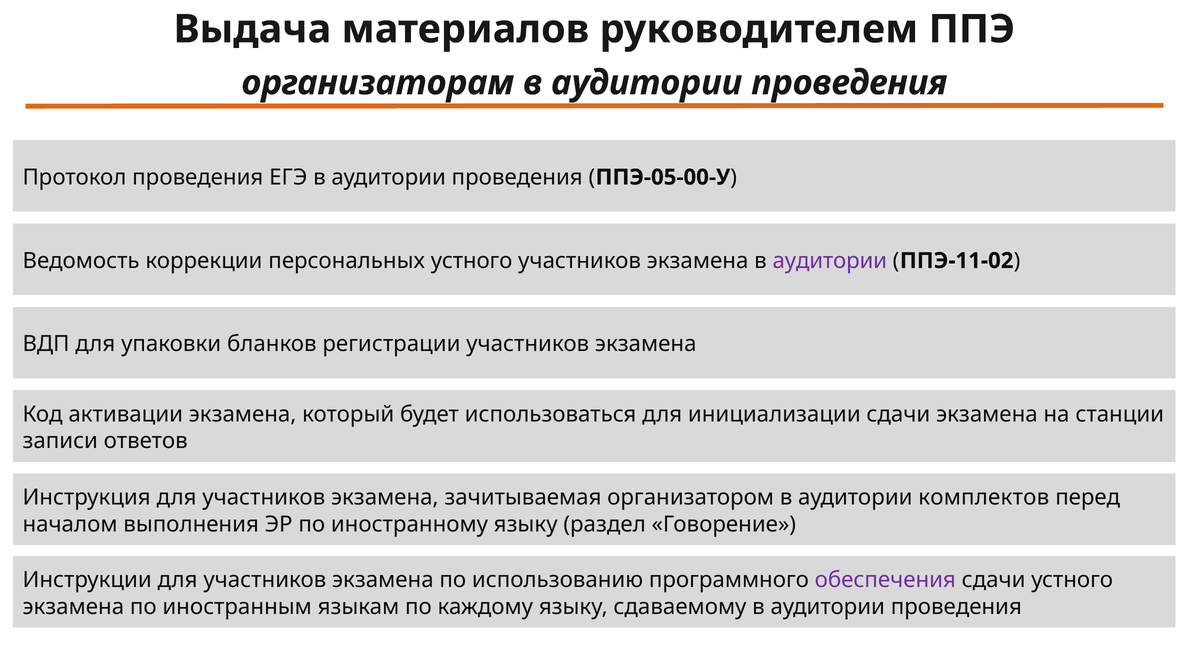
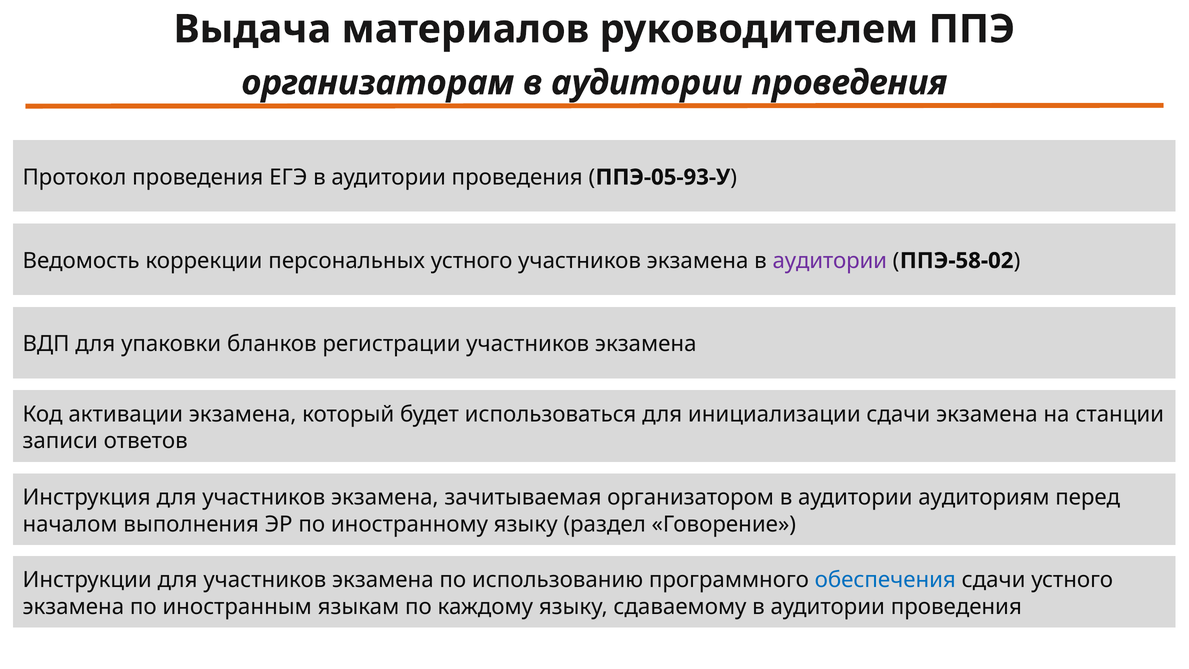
ППЭ-05-00-У: ППЭ-05-00-У -> ППЭ-05-93-У
ППЭ-11-02: ППЭ-11-02 -> ППЭ-58-02
комплектов: комплектов -> аудиториям
обеспечения colour: purple -> blue
